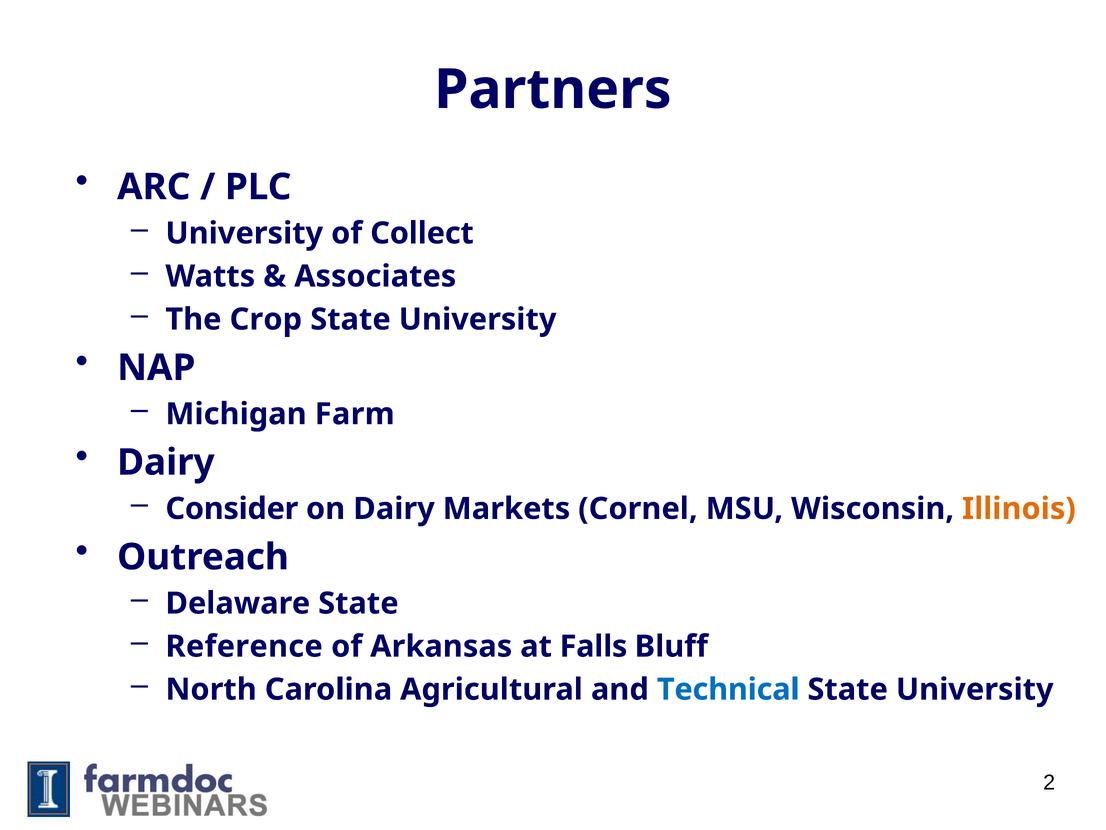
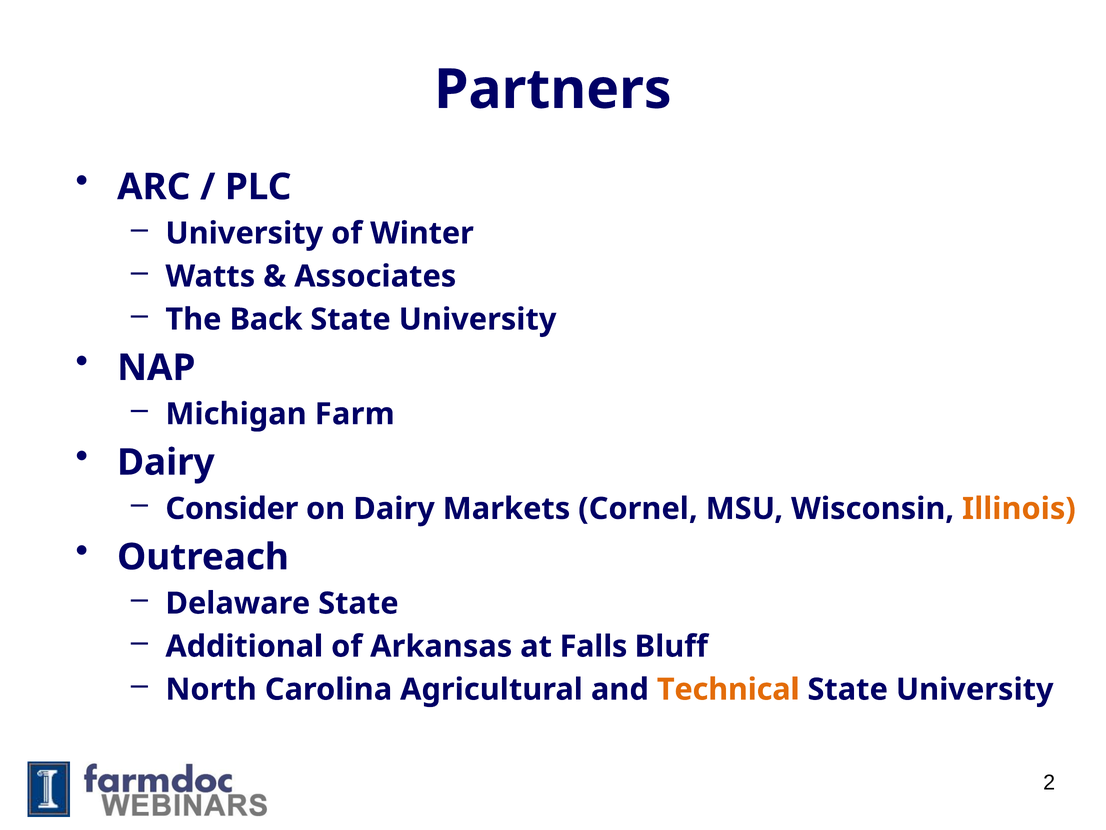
Collect: Collect -> Winter
Crop: Crop -> Back
Reference: Reference -> Additional
Technical colour: blue -> orange
